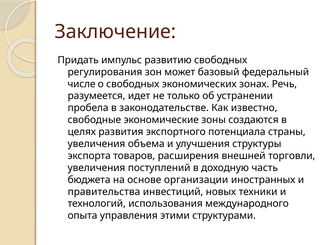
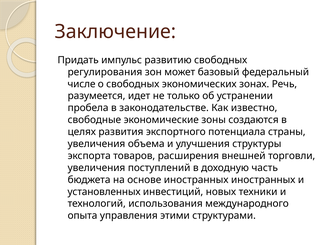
основе организации: организации -> иностранных
правительства: правительства -> установленных
